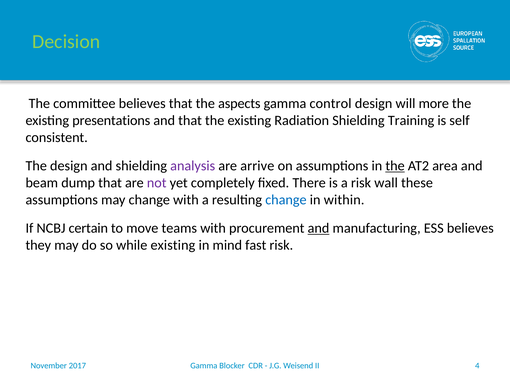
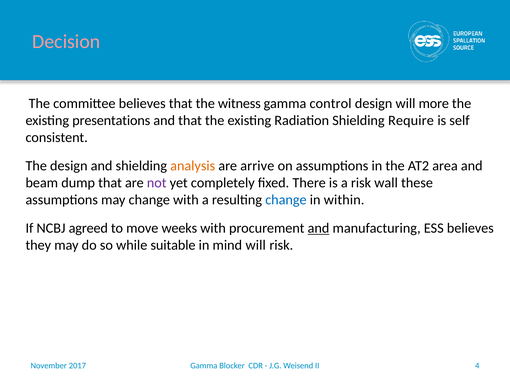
Decision colour: light green -> pink
aspects: aspects -> witness
Training: Training -> Require
analysis colour: purple -> orange
the at (395, 166) underline: present -> none
certain: certain -> agreed
teams: teams -> weeks
while existing: existing -> suitable
mind fast: fast -> will
